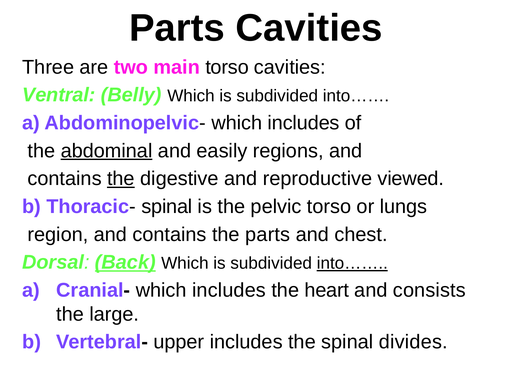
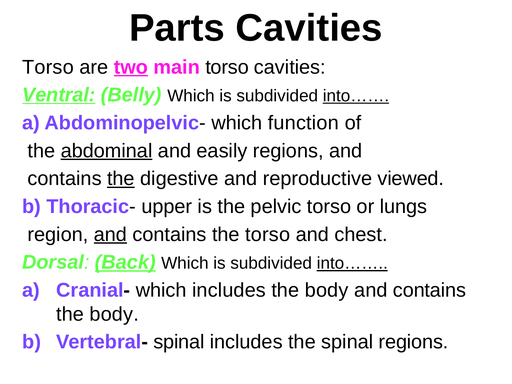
Three at (48, 67): Three -> Torso
two underline: none -> present
Ventral underline: none -> present
into…… at (356, 96) underline: none -> present
Abdominopelvic- which includes: includes -> function
Thoracic- spinal: spinal -> upper
and at (110, 234) underline: none -> present
the parts: parts -> torso
heart at (327, 290): heart -> body
consists at (429, 290): consists -> contains
large at (114, 314): large -> body
Vertebral- upper: upper -> spinal
spinal divides: divides -> regions
